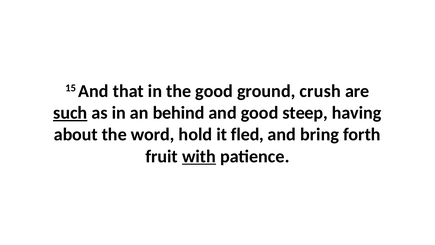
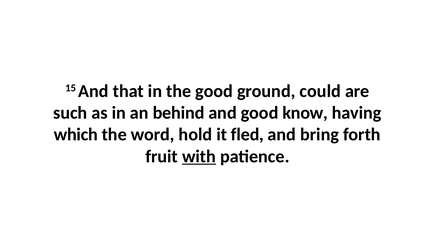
crush: crush -> could
such underline: present -> none
steep: steep -> know
about: about -> which
